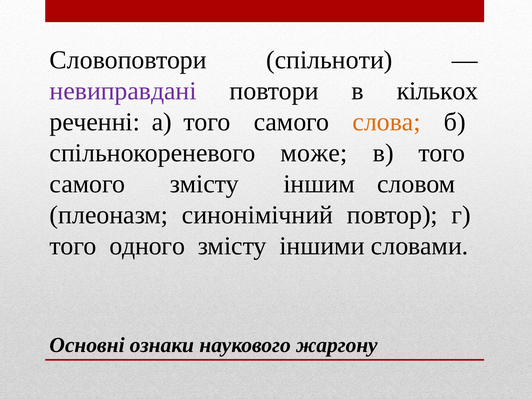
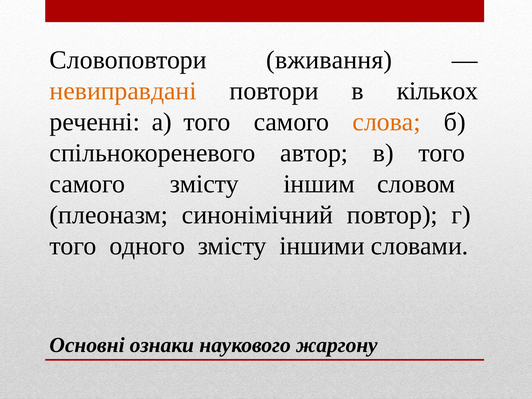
спільноти: спільноти -> вживання
невиправдані colour: purple -> orange
може: може -> автор
